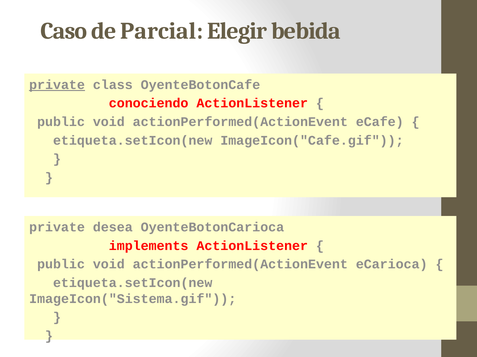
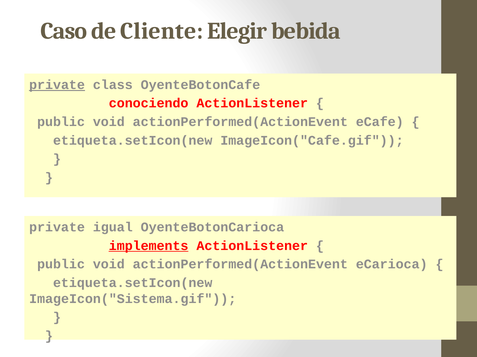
Parcial: Parcial -> Cliente
desea: desea -> igual
implements underline: none -> present
